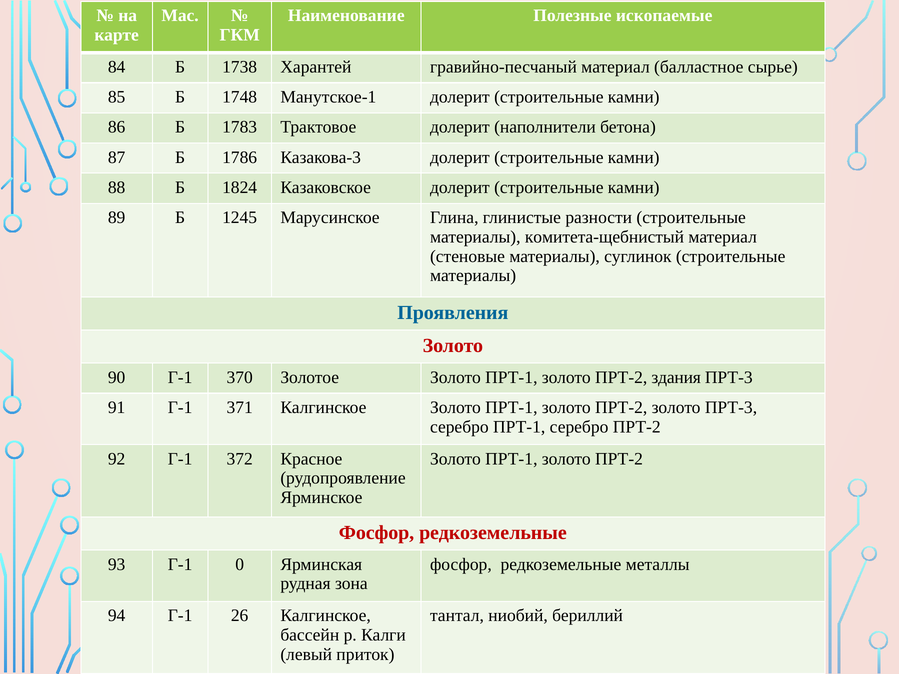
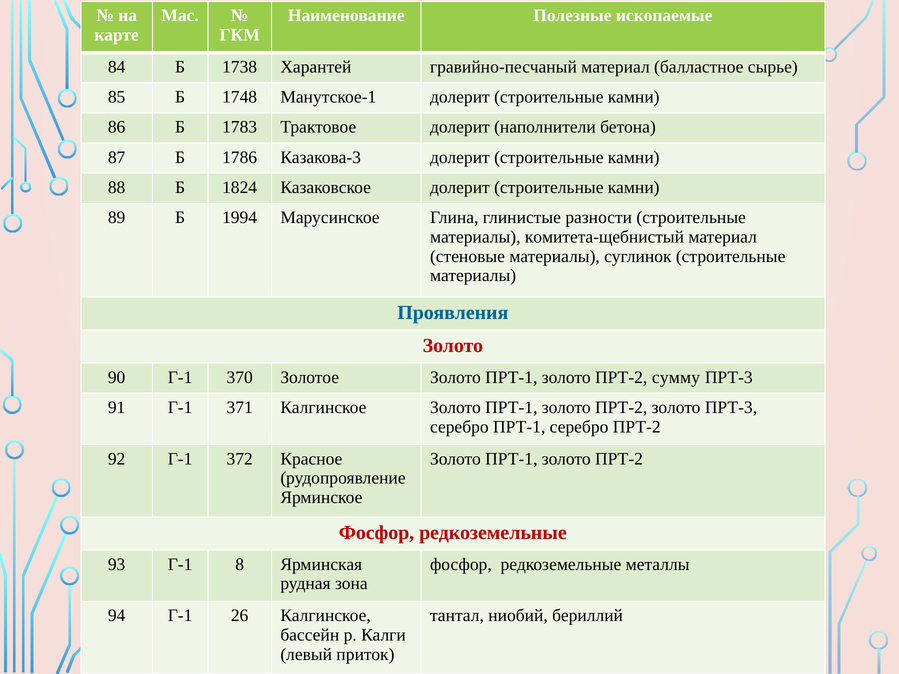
1245: 1245 -> 1994
здания: здания -> сумму
0: 0 -> 8
